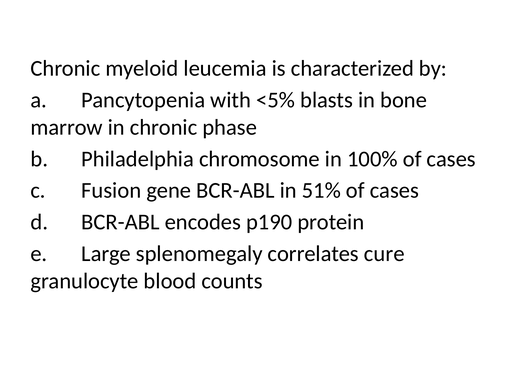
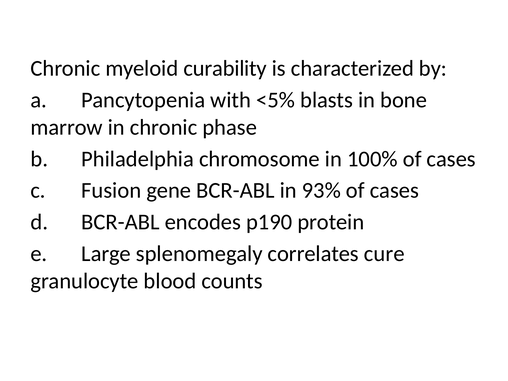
leucemia: leucemia -> curability
51%: 51% -> 93%
